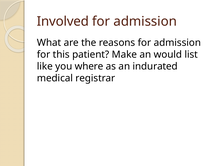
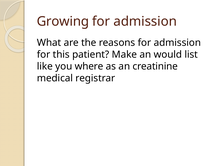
Involved: Involved -> Growing
indurated: indurated -> creatinine
